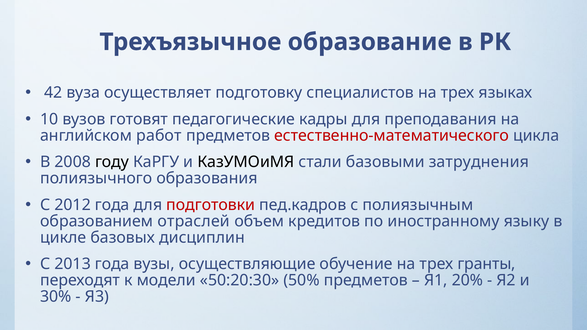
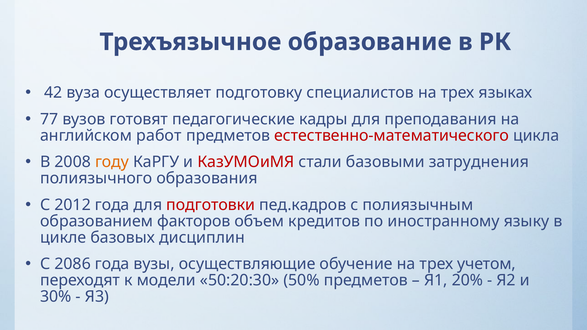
10: 10 -> 77
году colour: black -> orange
КазУМОиМЯ colour: black -> red
отраслей: отраслей -> факторов
2013: 2013 -> 2086
гранты: гранты -> учетом
